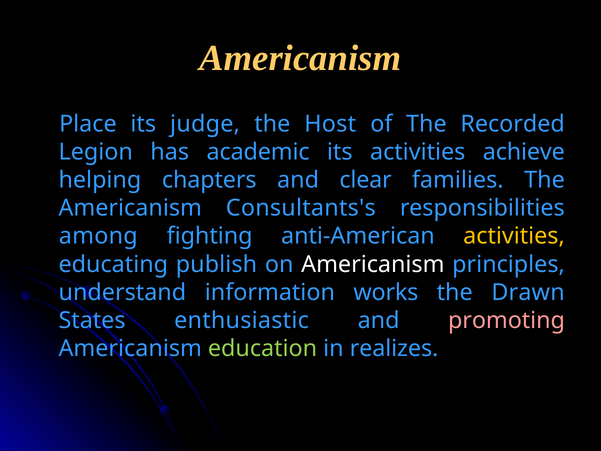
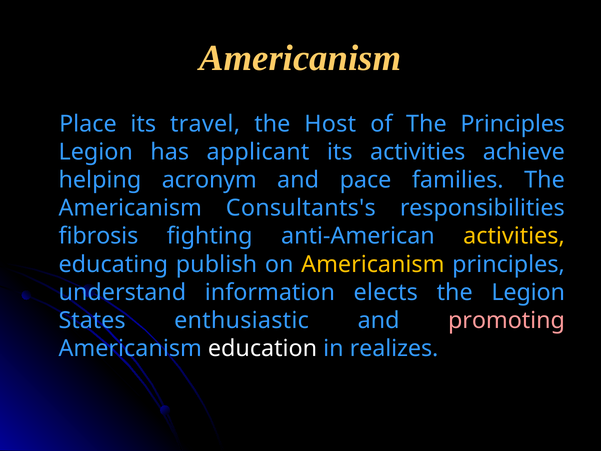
judge: judge -> travel
The Recorded: Recorded -> Principles
academic: academic -> applicant
chapters: chapters -> acronym
clear: clear -> pace
among: among -> fibrosis
Americanism at (373, 264) colour: white -> yellow
works: works -> elects
the Drawn: Drawn -> Legion
education colour: light green -> white
